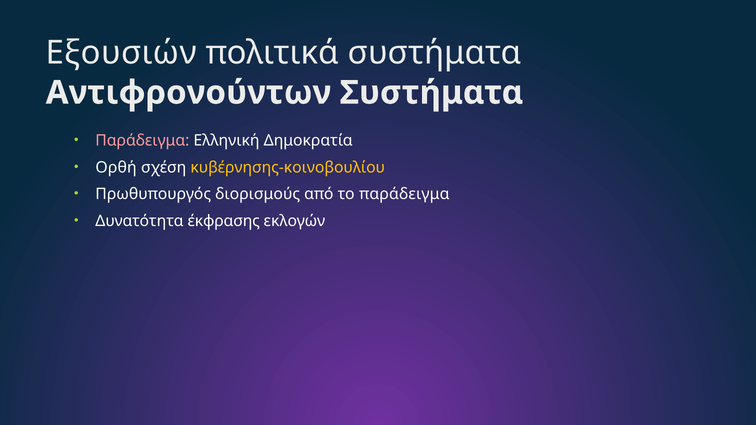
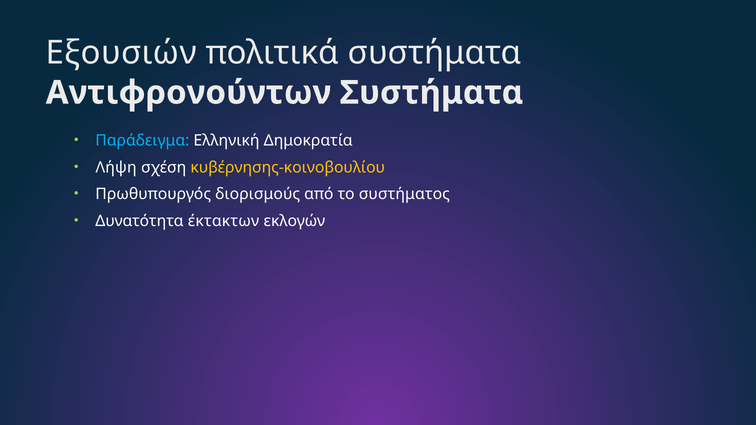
Παράδειγμα at (142, 141) colour: pink -> light blue
Ορθή: Ορθή -> Λήψη
το παράδειγμα: παράδειγμα -> συστήματος
έκφρασης: έκφρασης -> έκτακτων
